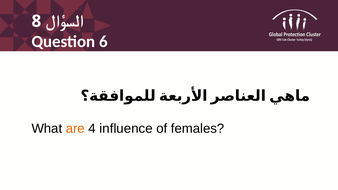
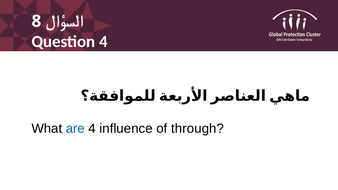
Question 6: 6 -> 4
are colour: orange -> blue
females: females -> through
